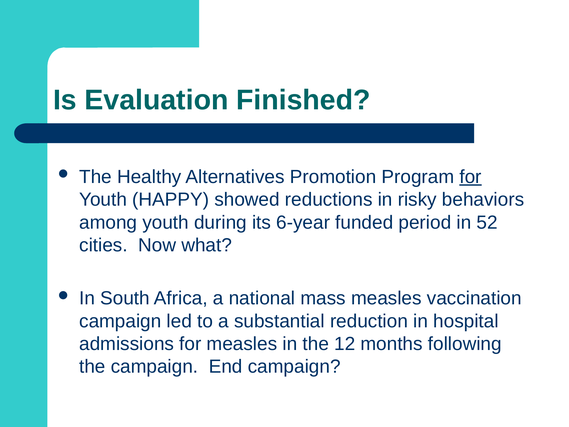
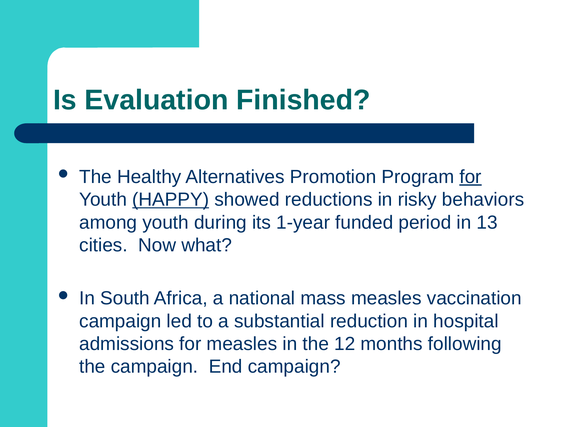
HAPPY underline: none -> present
6-year: 6-year -> 1-year
52: 52 -> 13
